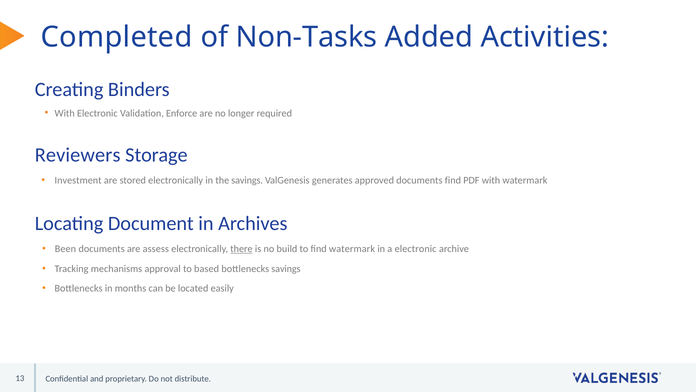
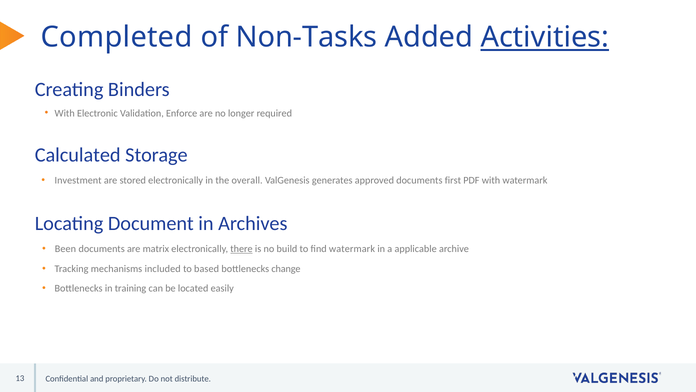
Activities underline: none -> present
Reviewers: Reviewers -> Calculated
the savings: savings -> overall
documents find: find -> first
assess: assess -> matrix
a electronic: electronic -> applicable
approval: approval -> included
bottlenecks savings: savings -> change
months: months -> training
